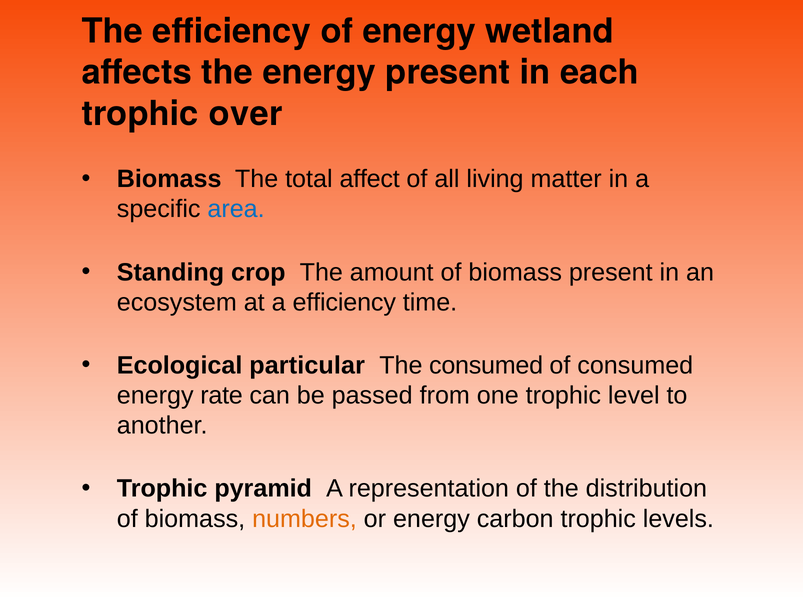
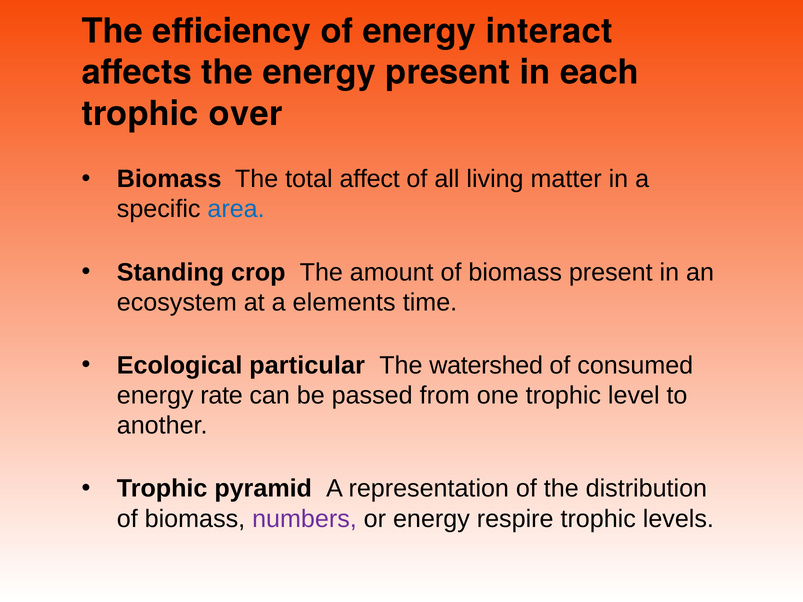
wetland: wetland -> interact
a efficiency: efficiency -> elements
The consumed: consumed -> watershed
numbers colour: orange -> purple
carbon: carbon -> respire
